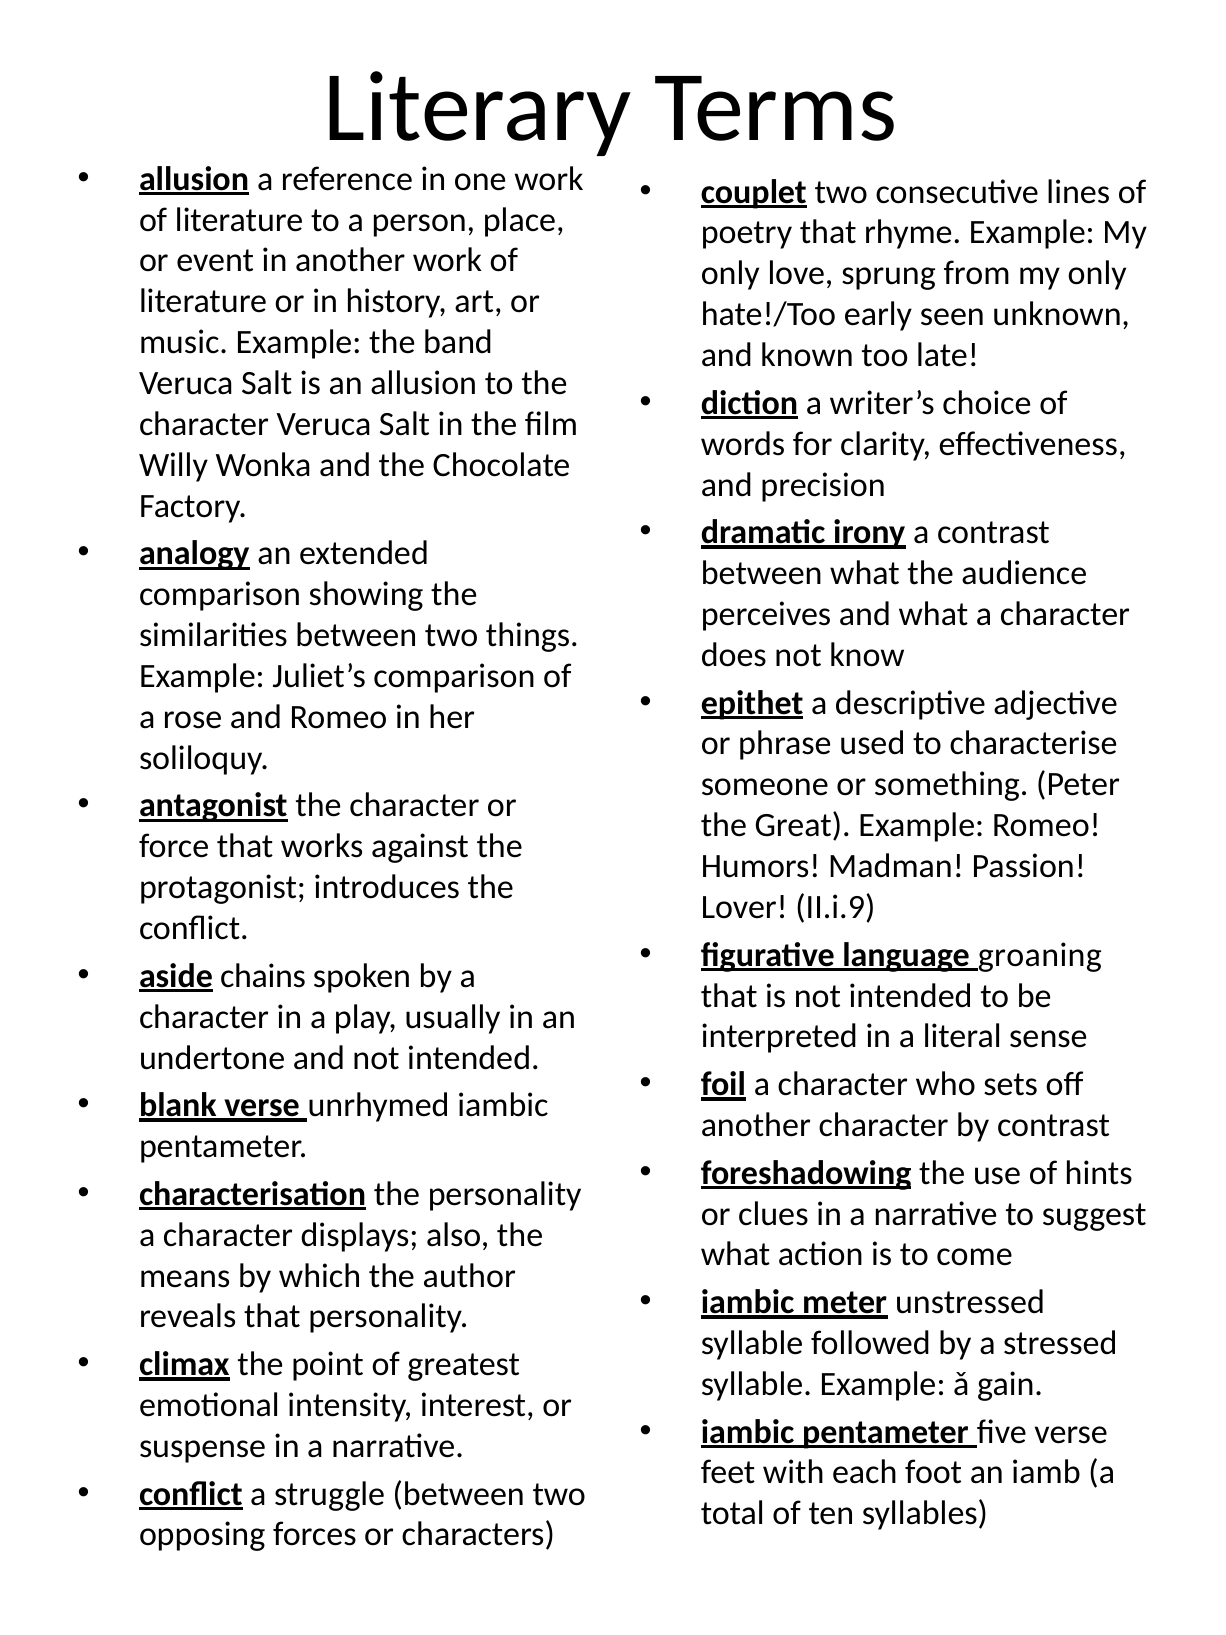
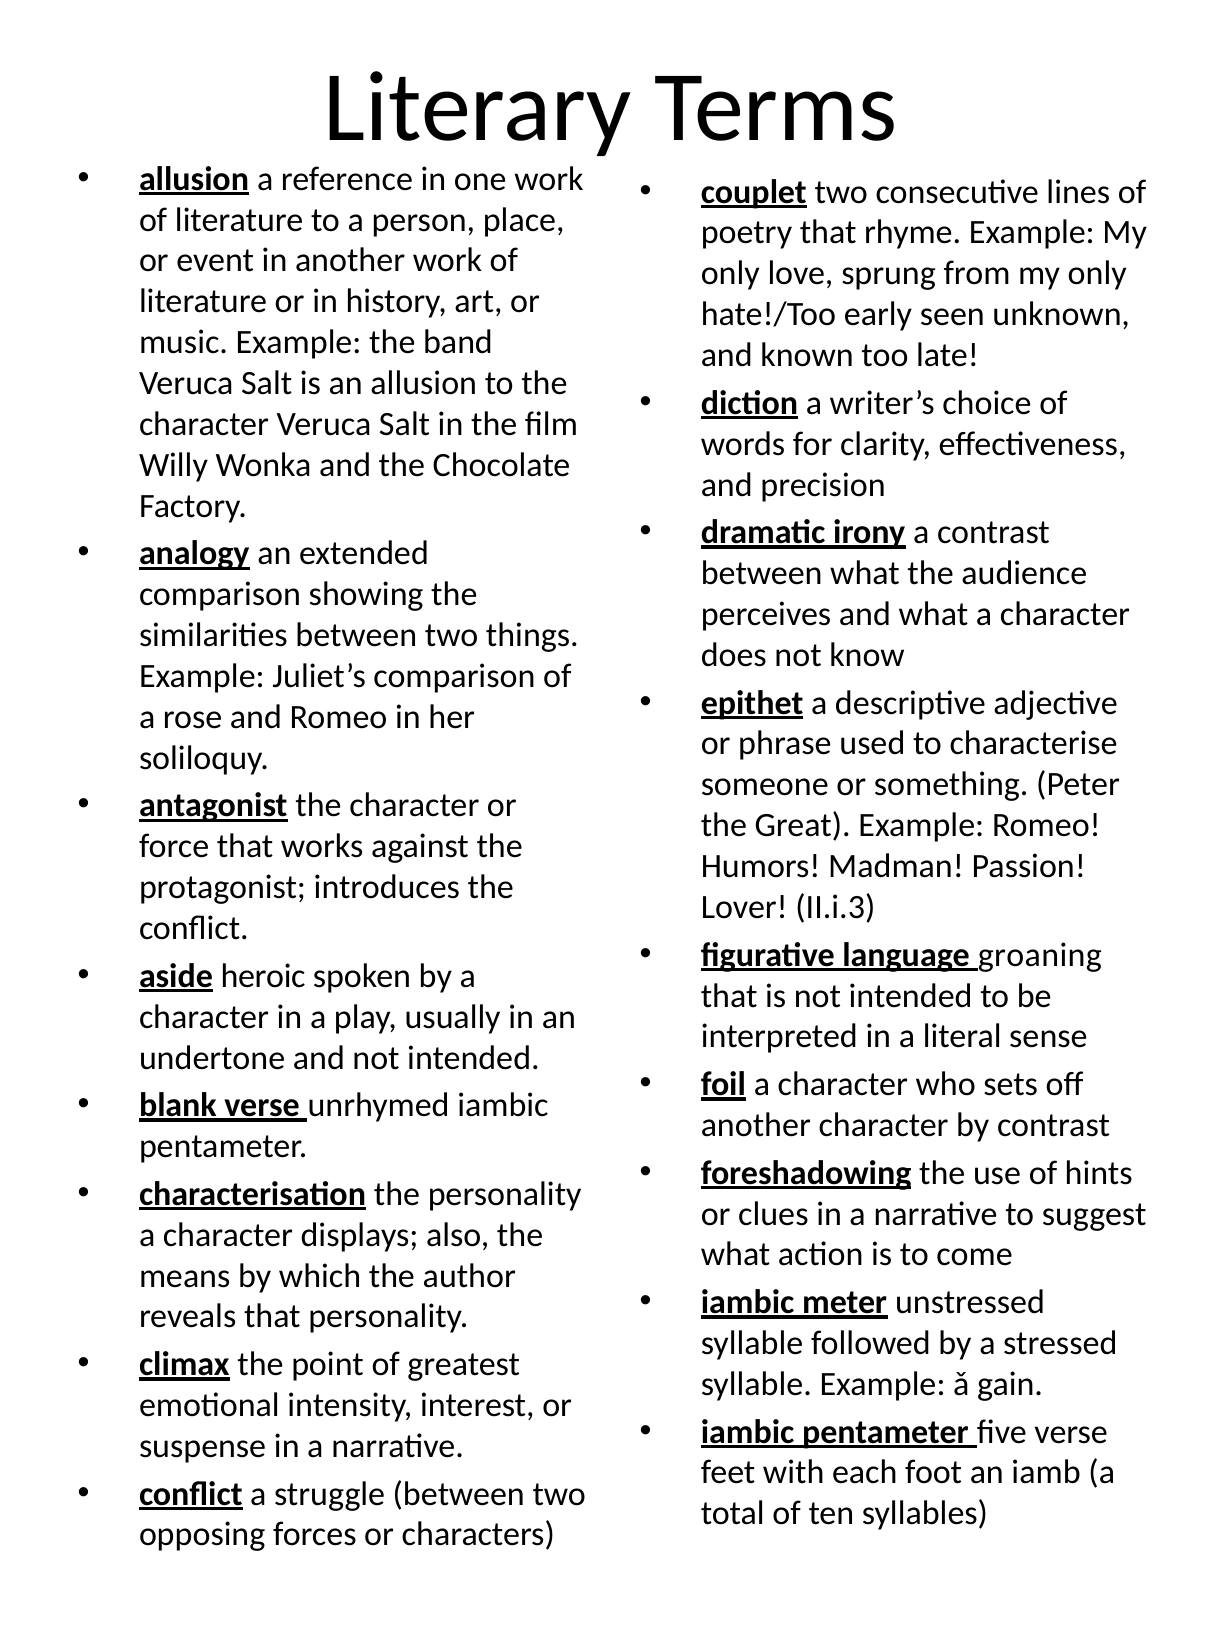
II.i.9: II.i.9 -> II.i.3
chains: chains -> heroic
